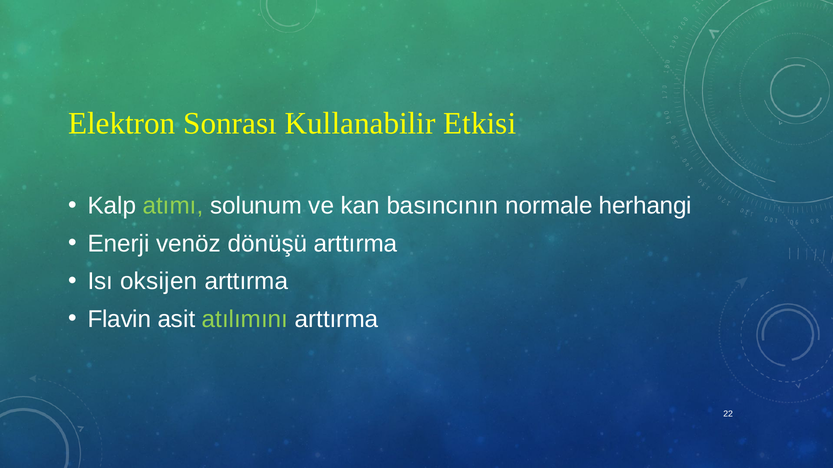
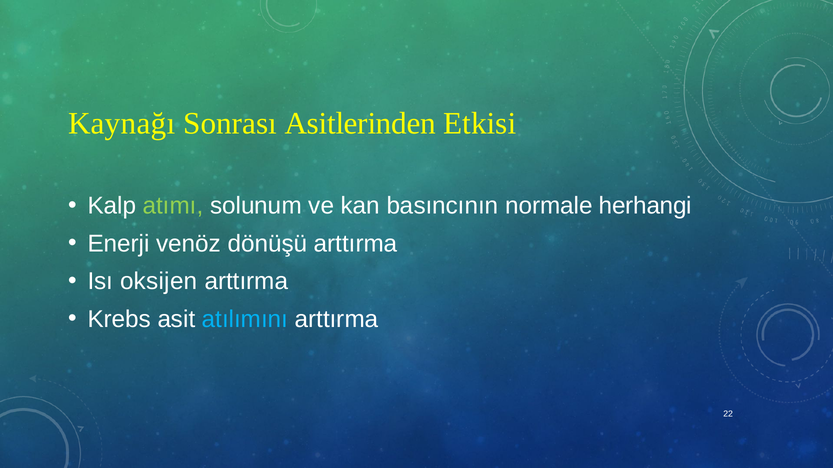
Elektron: Elektron -> Kaynağı
Kullanabilir: Kullanabilir -> Asitlerinden
Flavin: Flavin -> Krebs
atılımını colour: light green -> light blue
